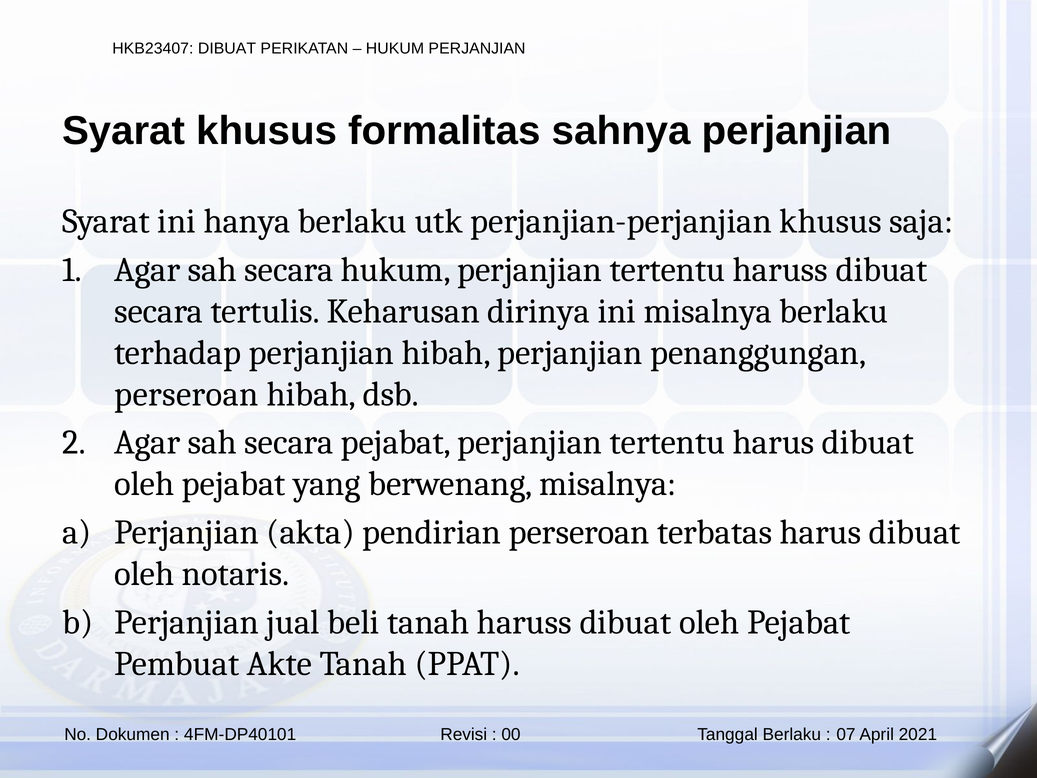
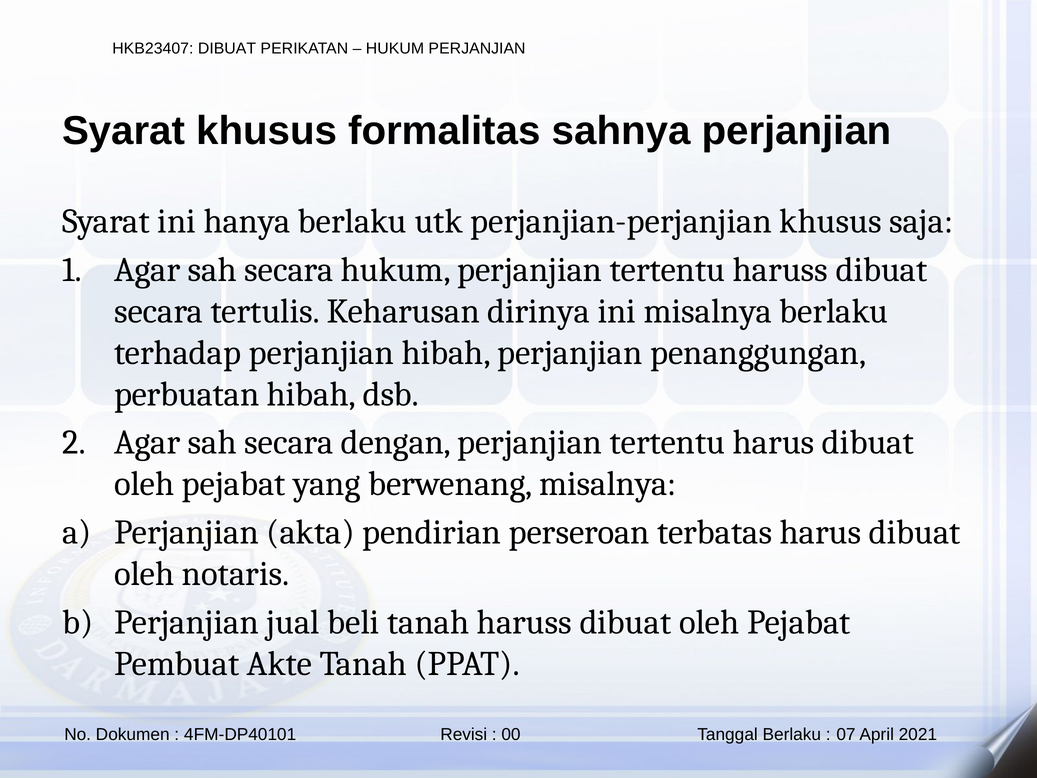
perseroan at (186, 394): perseroan -> perbuatan
secara pejabat: pejabat -> dengan
